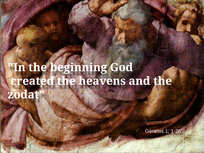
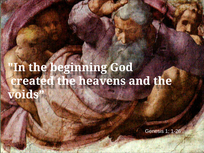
zodat: zodat -> voids
